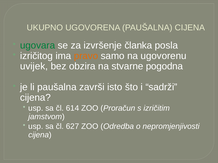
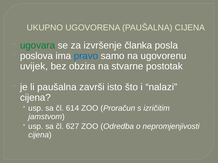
izričitog: izričitog -> poslova
pravo colour: orange -> blue
pogodna: pogodna -> postotak
sadrži: sadrži -> nalazi
